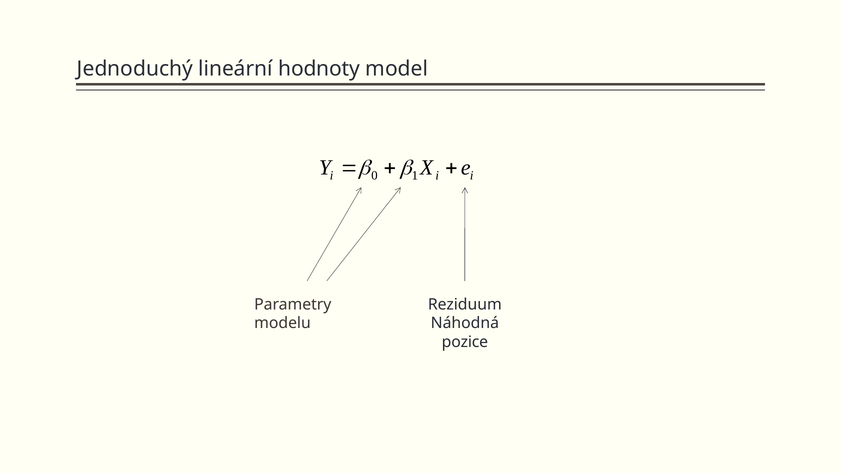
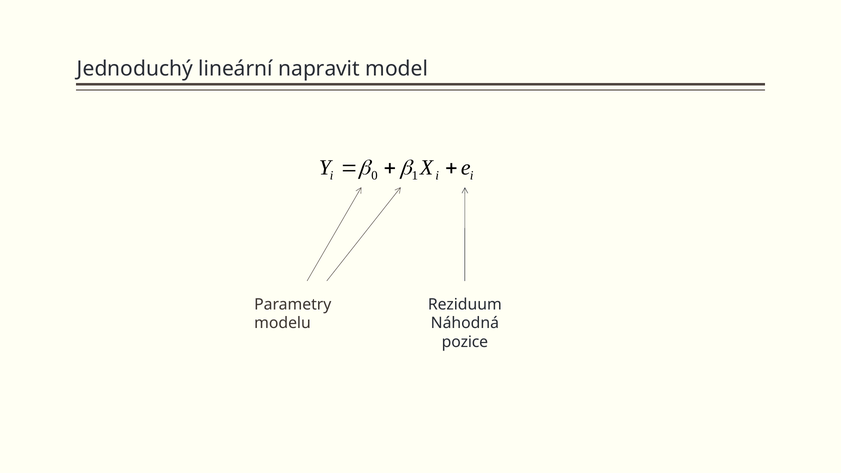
hodnoty: hodnoty -> napravit
